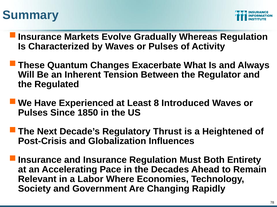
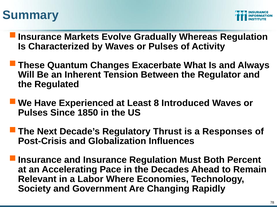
Heightened: Heightened -> Responses
Entirety: Entirety -> Percent
